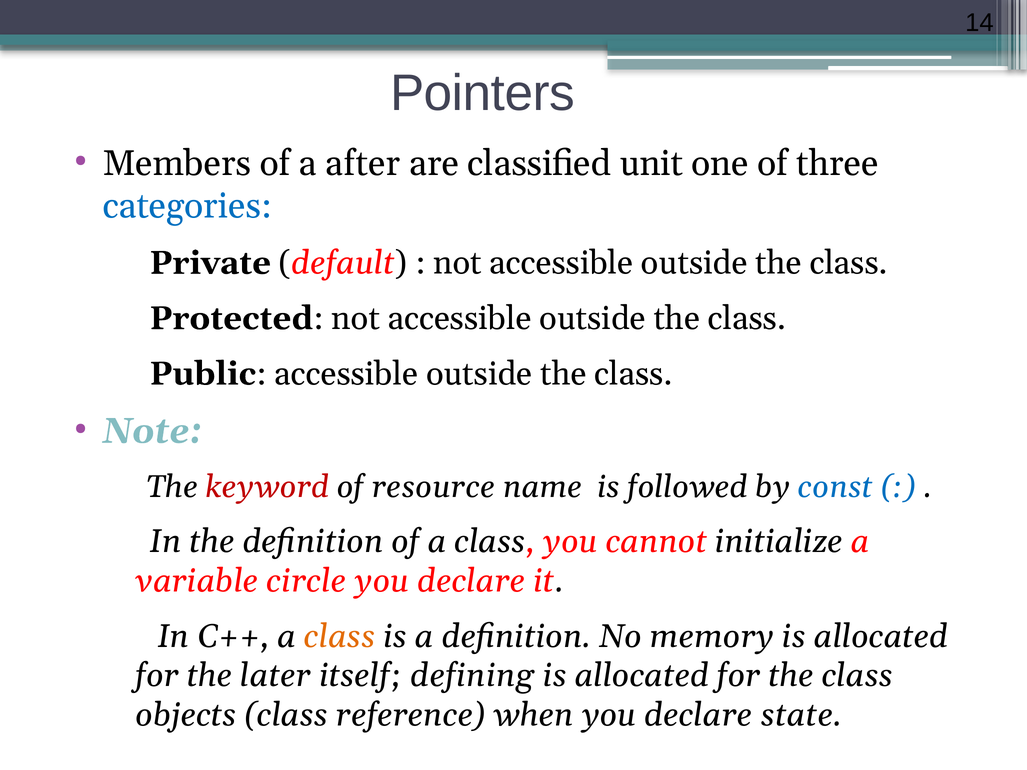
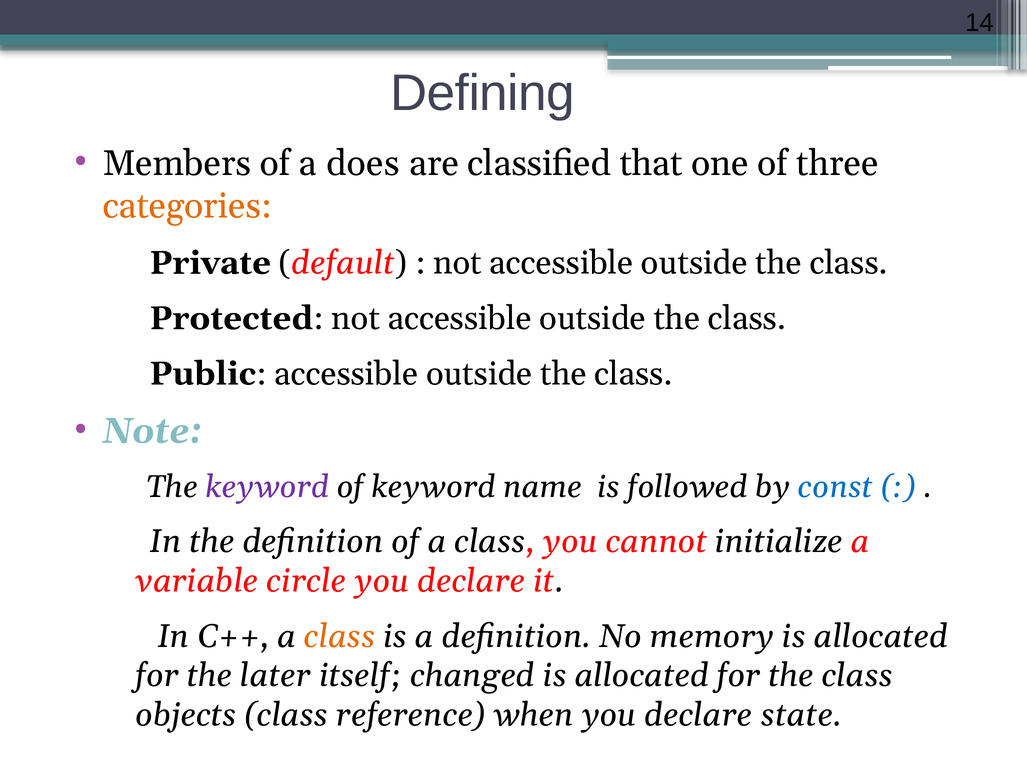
Pointers: Pointers -> Defining
after: after -> does
unit: unit -> that
categories colour: blue -> orange
keyword at (267, 487) colour: red -> purple
of resource: resource -> keyword
defining: defining -> changed
